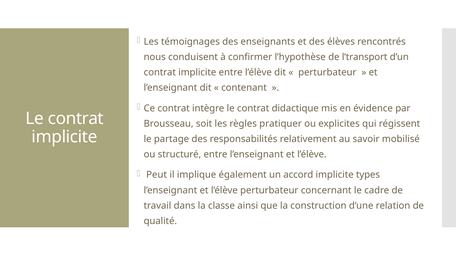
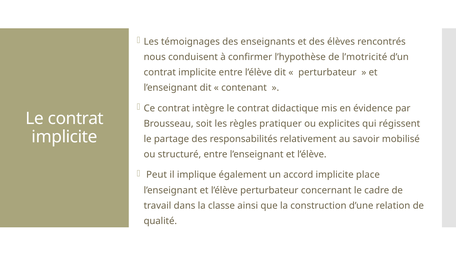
l’transport: l’transport -> l’motricité
types: types -> place
